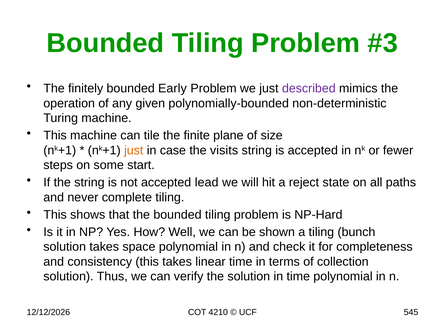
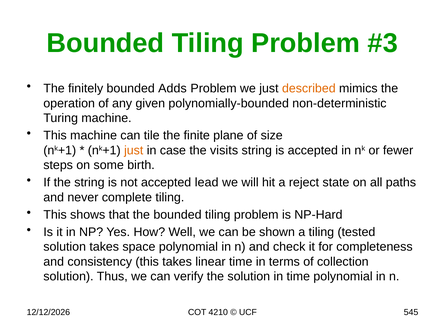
Early: Early -> Adds
described colour: purple -> orange
start: start -> birth
bunch: bunch -> tested
